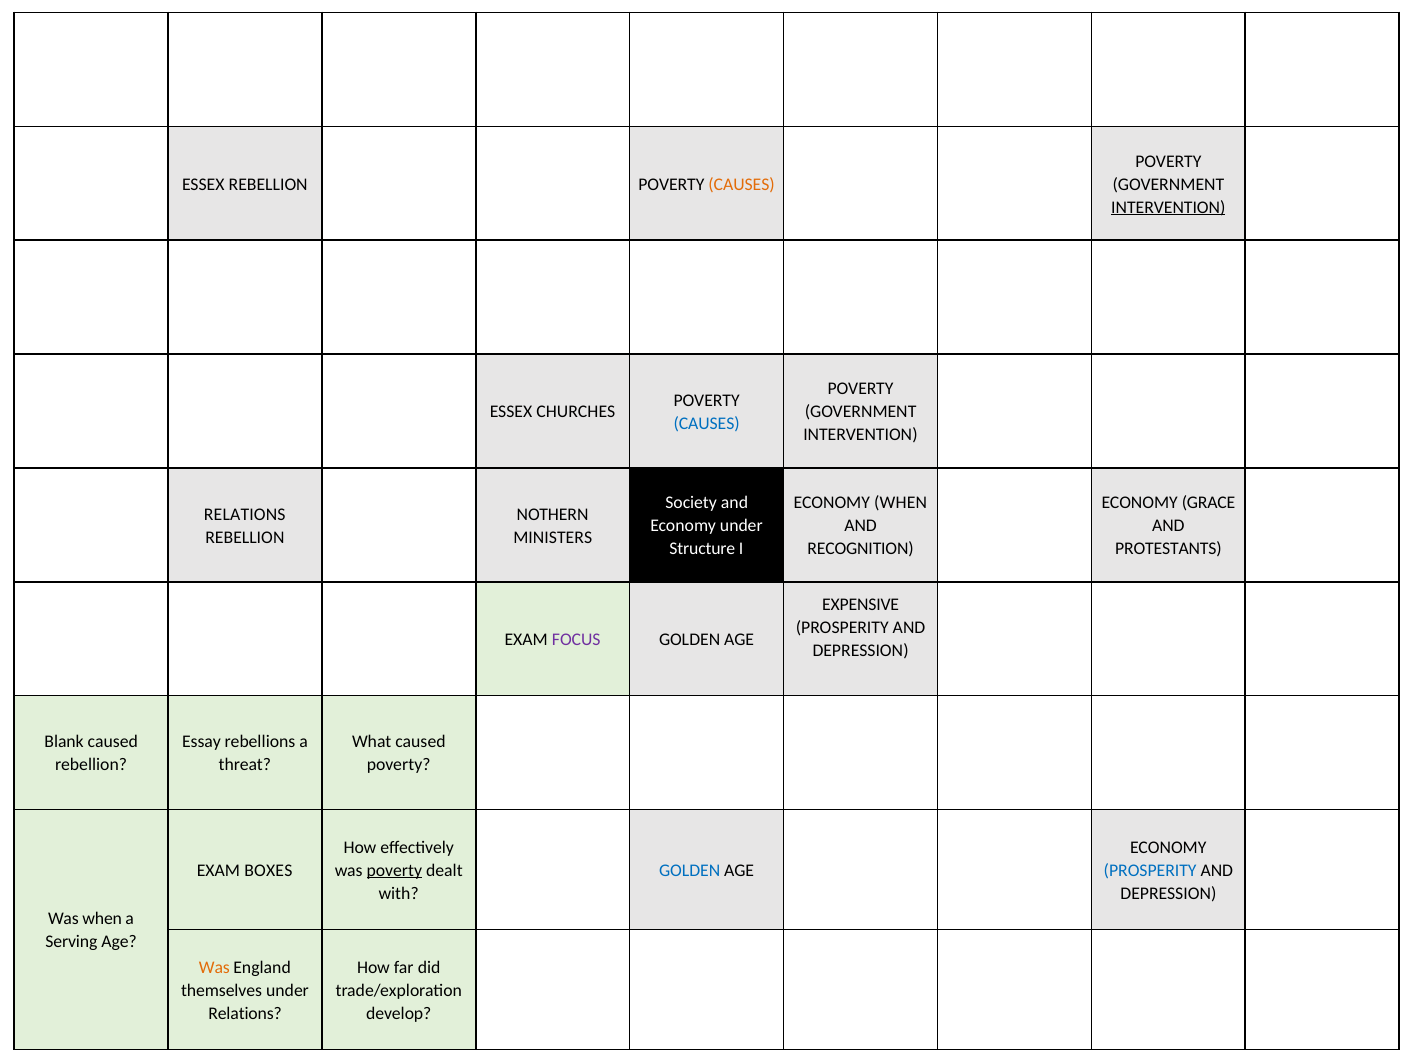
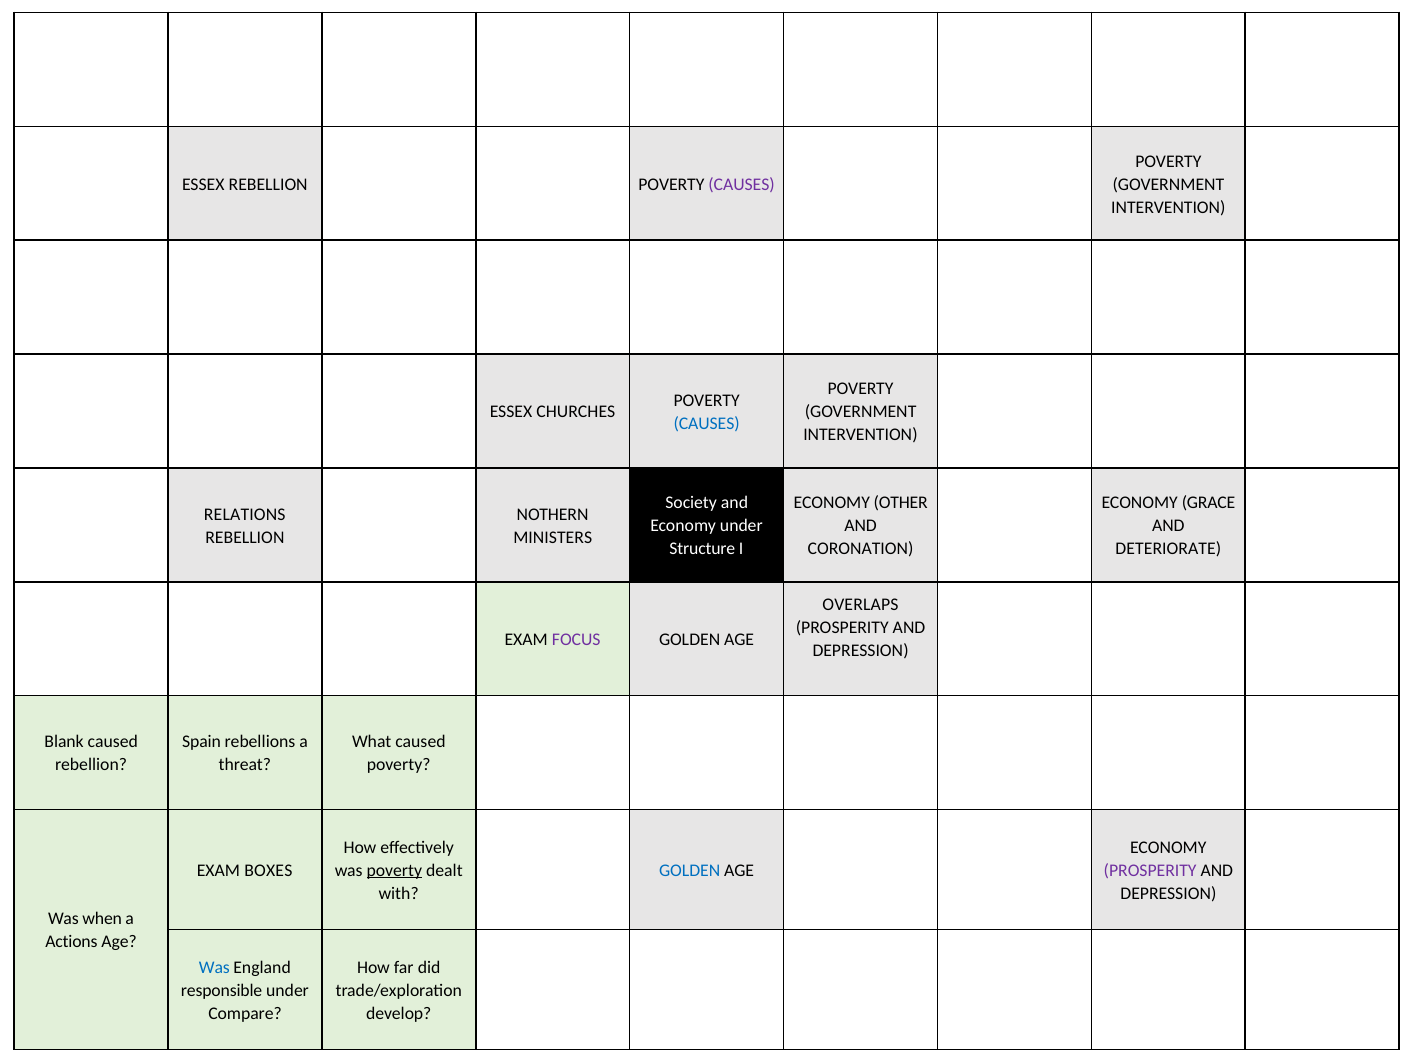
CAUSES at (742, 184) colour: orange -> purple
INTERVENTION at (1168, 207) underline: present -> none
ECONOMY WHEN: WHEN -> OTHER
RECOGNITION: RECOGNITION -> CORONATION
PROTESTANTS: PROTESTANTS -> DETERIORATE
EXPENSIVE: EXPENSIVE -> OVERLAPS
Essay: Essay -> Spain
PROSPERITY at (1150, 870) colour: blue -> purple
Serving: Serving -> Actions
Was at (214, 967) colour: orange -> blue
themselves: themselves -> responsible
Relations at (245, 1013): Relations -> Compare
